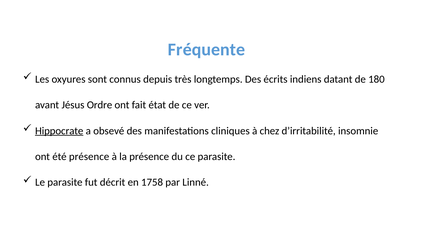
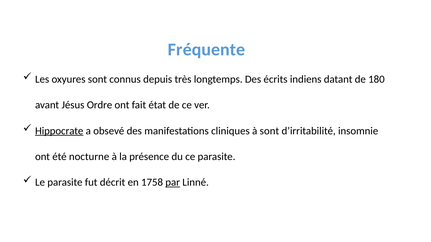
à chez: chez -> sont
été présence: présence -> nocturne
par underline: none -> present
